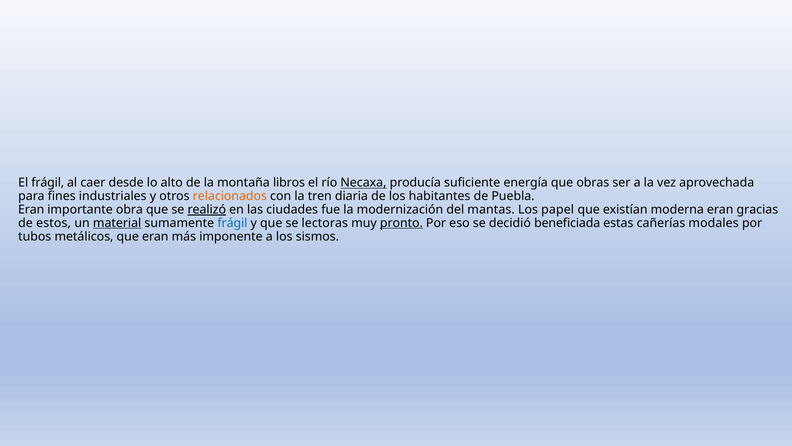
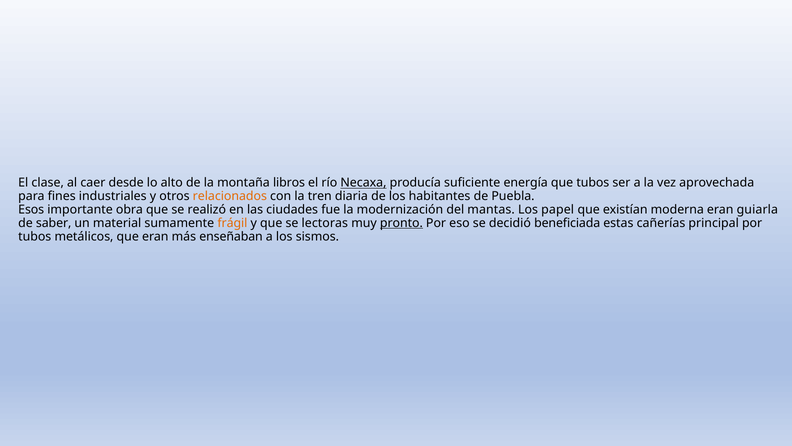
El frágil: frágil -> clase
que obras: obras -> tubos
Eran at (31, 209): Eran -> Esos
realizó underline: present -> none
gracias: gracias -> guiarla
estos: estos -> saber
material underline: present -> none
frágil at (232, 223) colour: blue -> orange
modales: modales -> principal
imponente: imponente -> enseñaban
